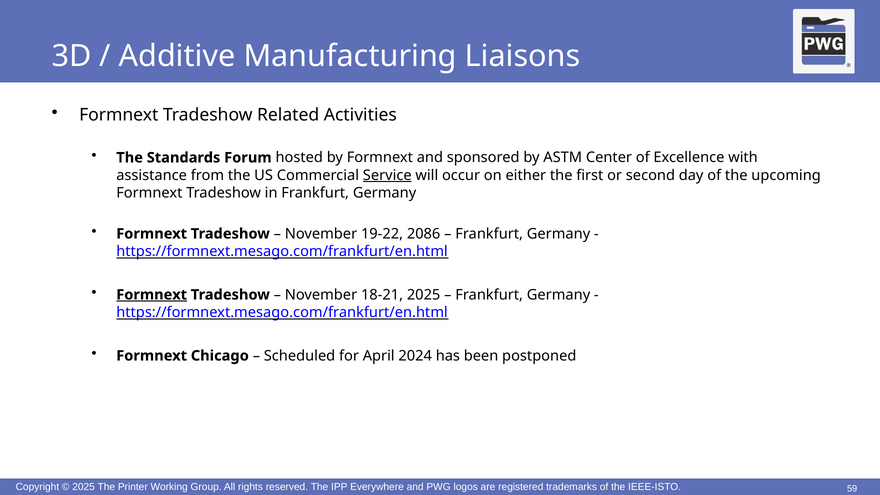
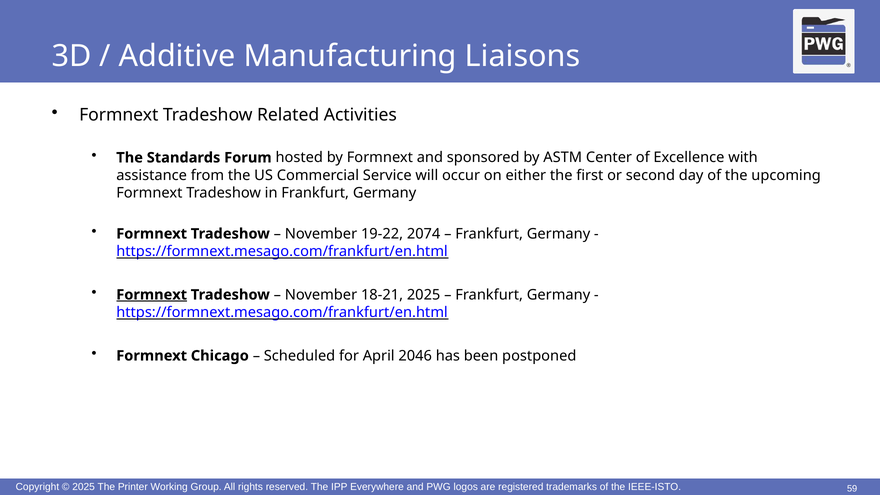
Service underline: present -> none
2086: 2086 -> 2074
2024: 2024 -> 2046
